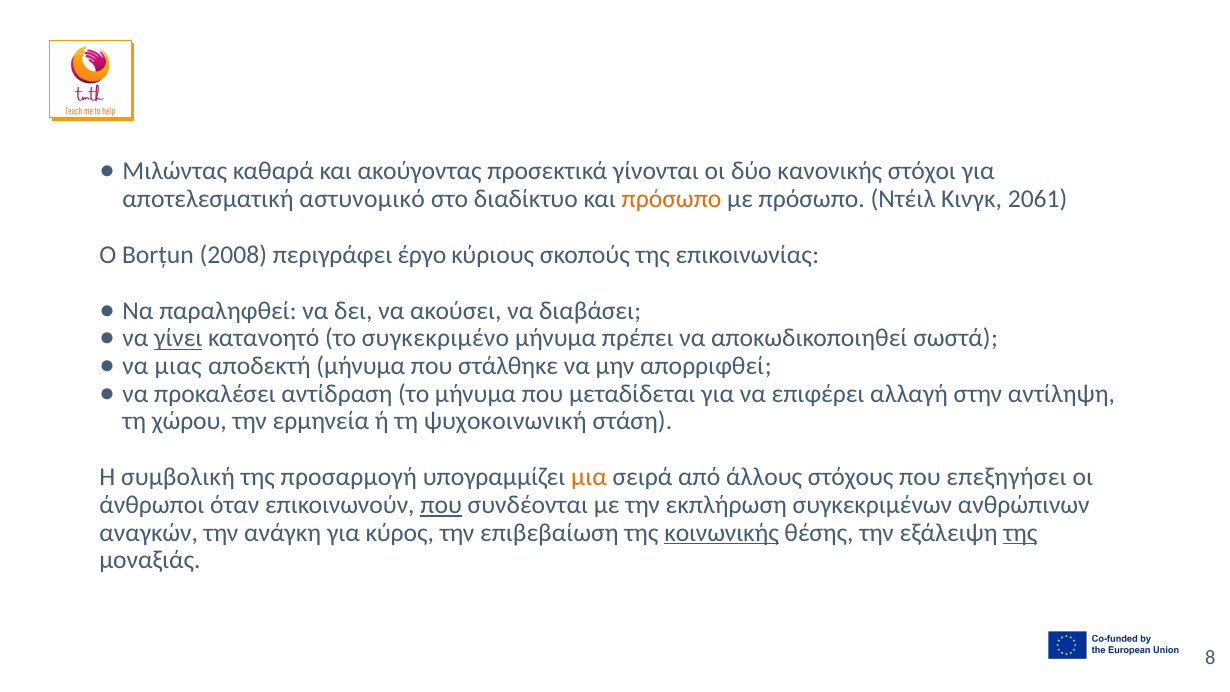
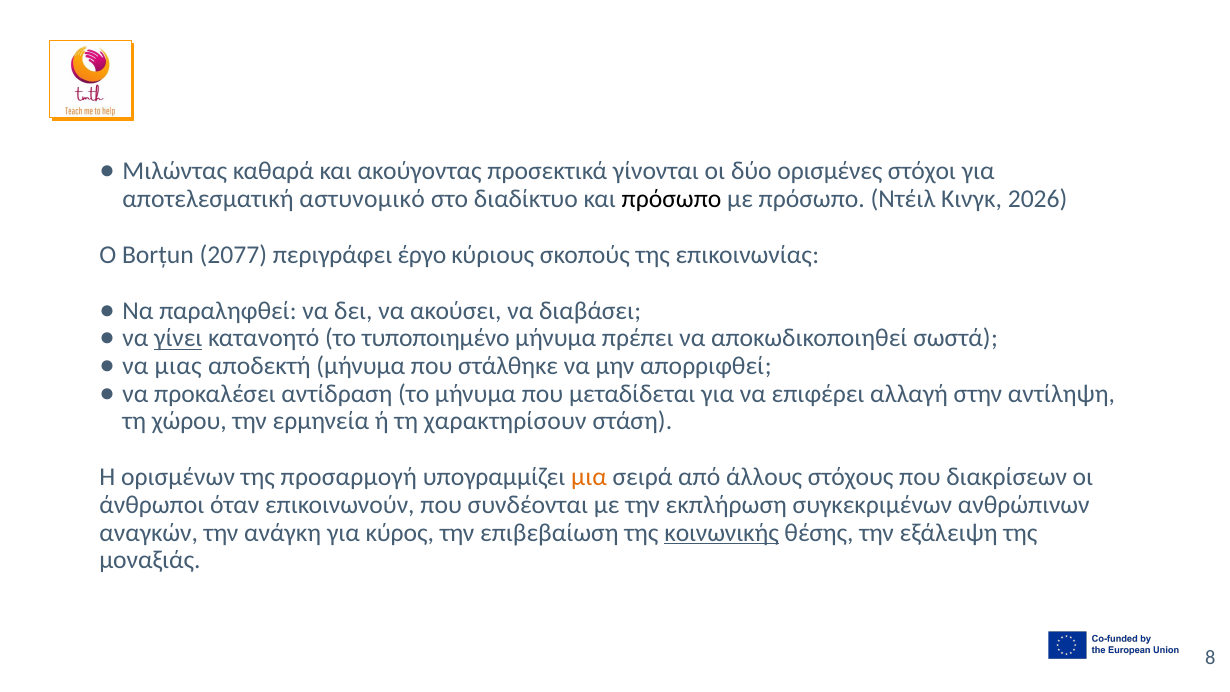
κανονικής: κανονικής -> ορισμένες
πρόσωπο at (672, 199) colour: orange -> black
2061: 2061 -> 2026
2008: 2008 -> 2077
συγκεκριμένο: συγκεκριμένο -> τυποποιημένο
ψυχοκοινωνική: ψυχοκοινωνική -> χαρακτηρίσουν
συμβολική: συμβολική -> ορισμένων
επεξηγήσει: επεξηγήσει -> διακρίσεων
που at (441, 505) underline: present -> none
της at (1020, 533) underline: present -> none
